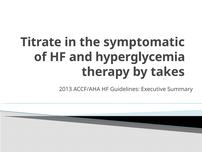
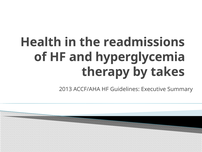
Titrate: Titrate -> Health
symptomatic: symptomatic -> readmissions
